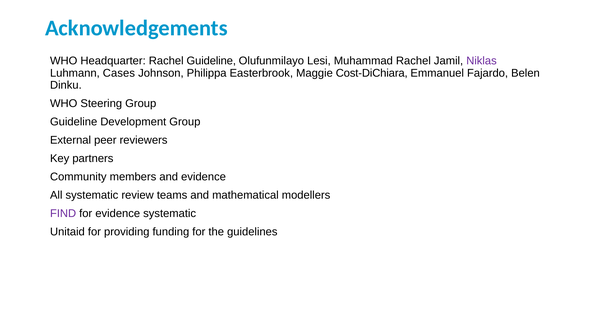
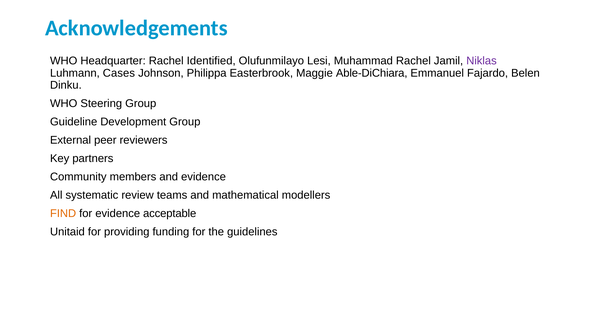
Rachel Guideline: Guideline -> Identified
Cost-DiChiara: Cost-DiChiara -> Able-DiChiara
FIND colour: purple -> orange
evidence systematic: systematic -> acceptable
